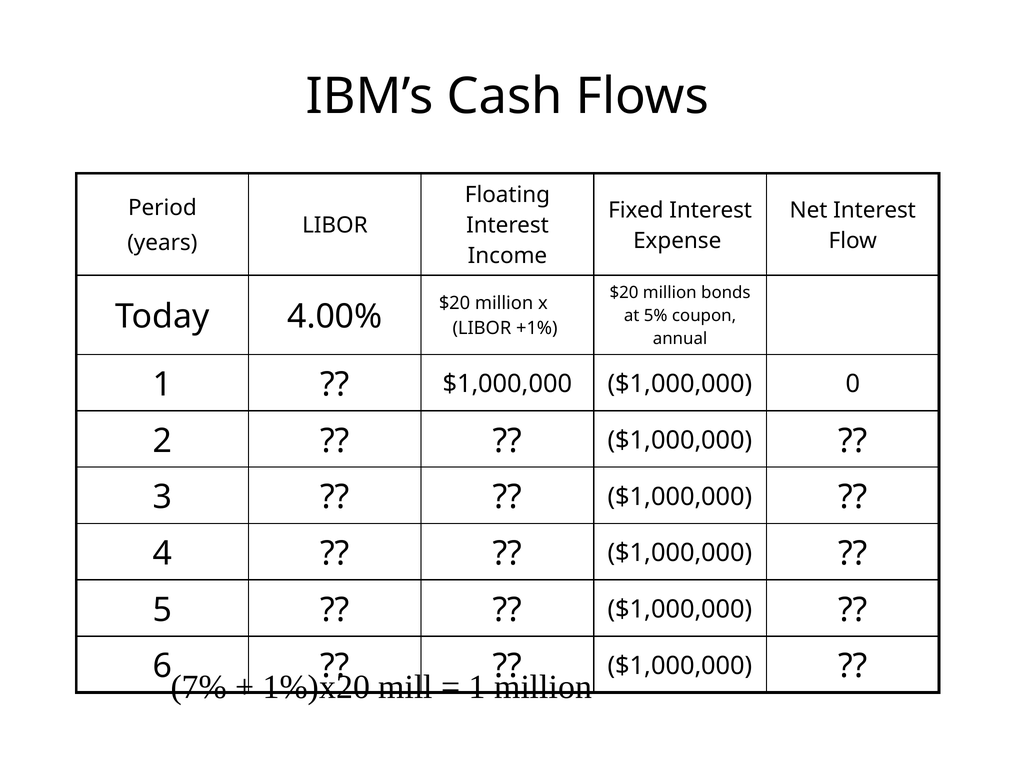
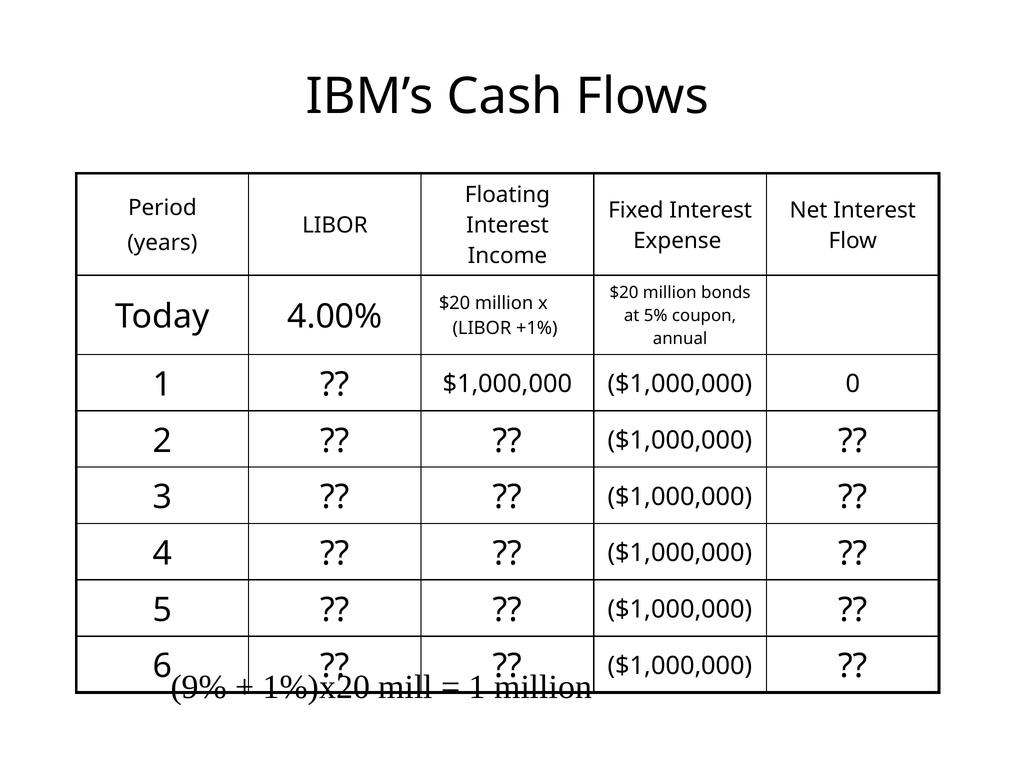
7%: 7% -> 9%
